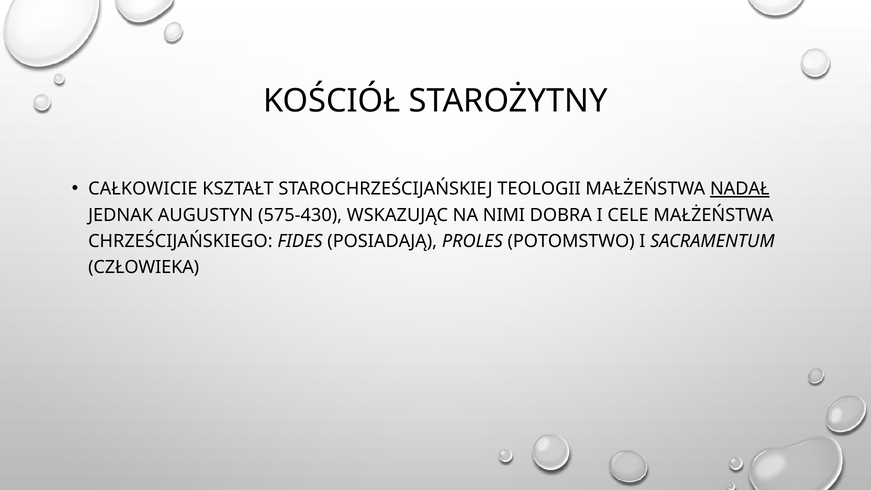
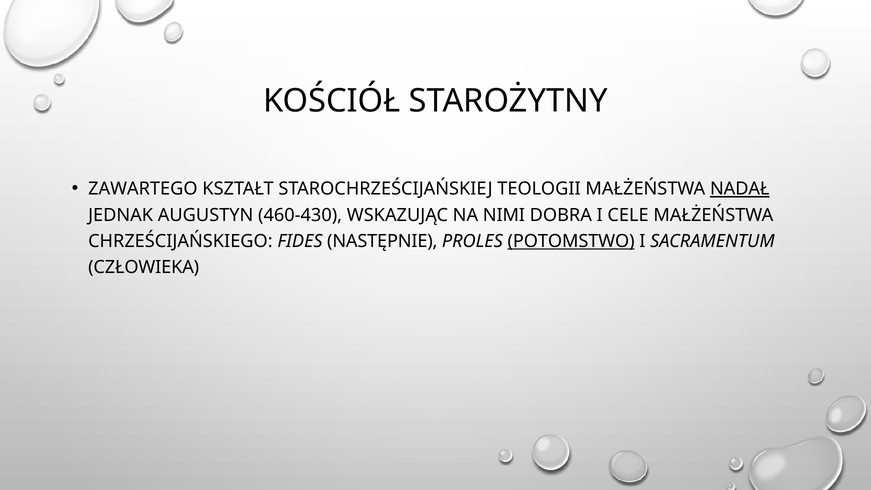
CAŁKOWICIE: CAŁKOWICIE -> ZAWARTEGO
575-430: 575-430 -> 460-430
POSIADAJĄ: POSIADAJĄ -> NASTĘPNIE
POTOMSTWO underline: none -> present
